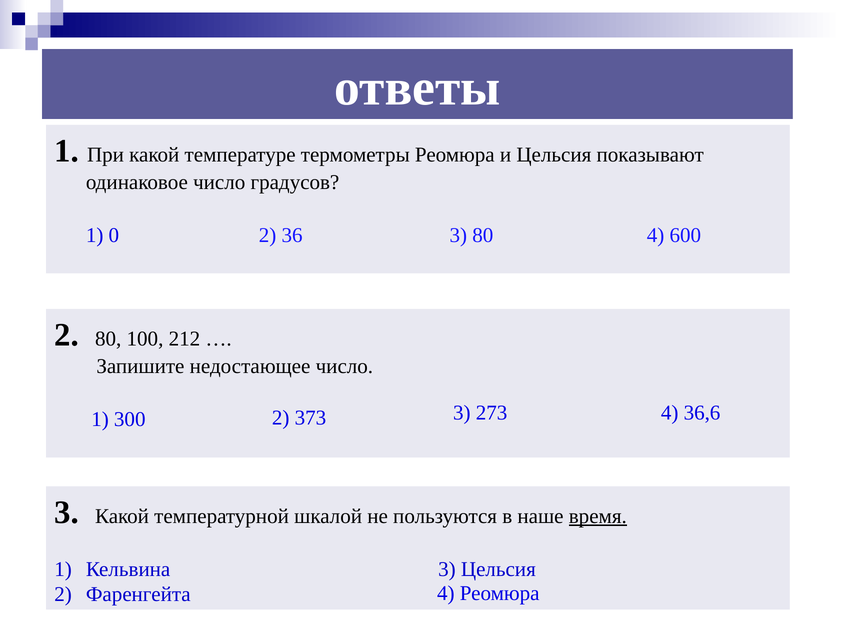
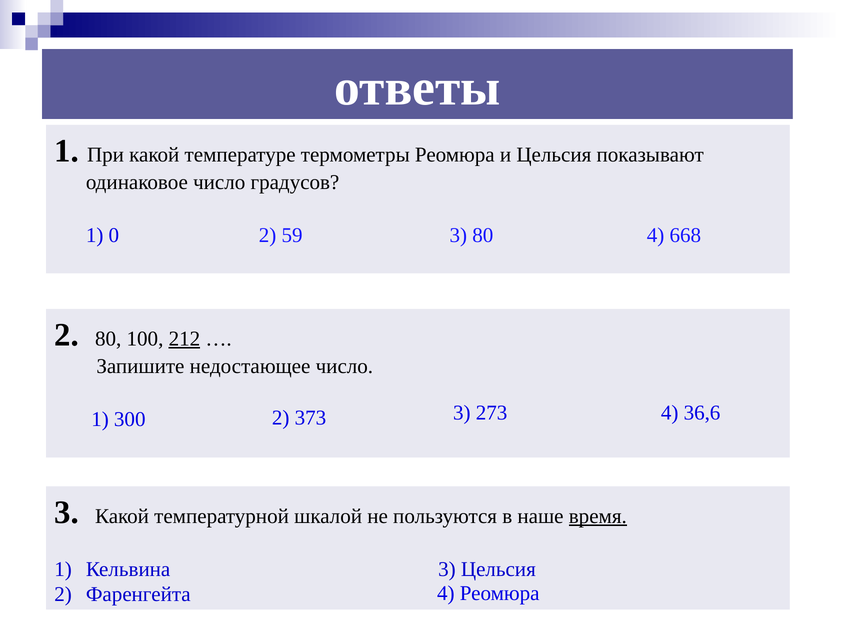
36: 36 -> 59
600: 600 -> 668
212 underline: none -> present
